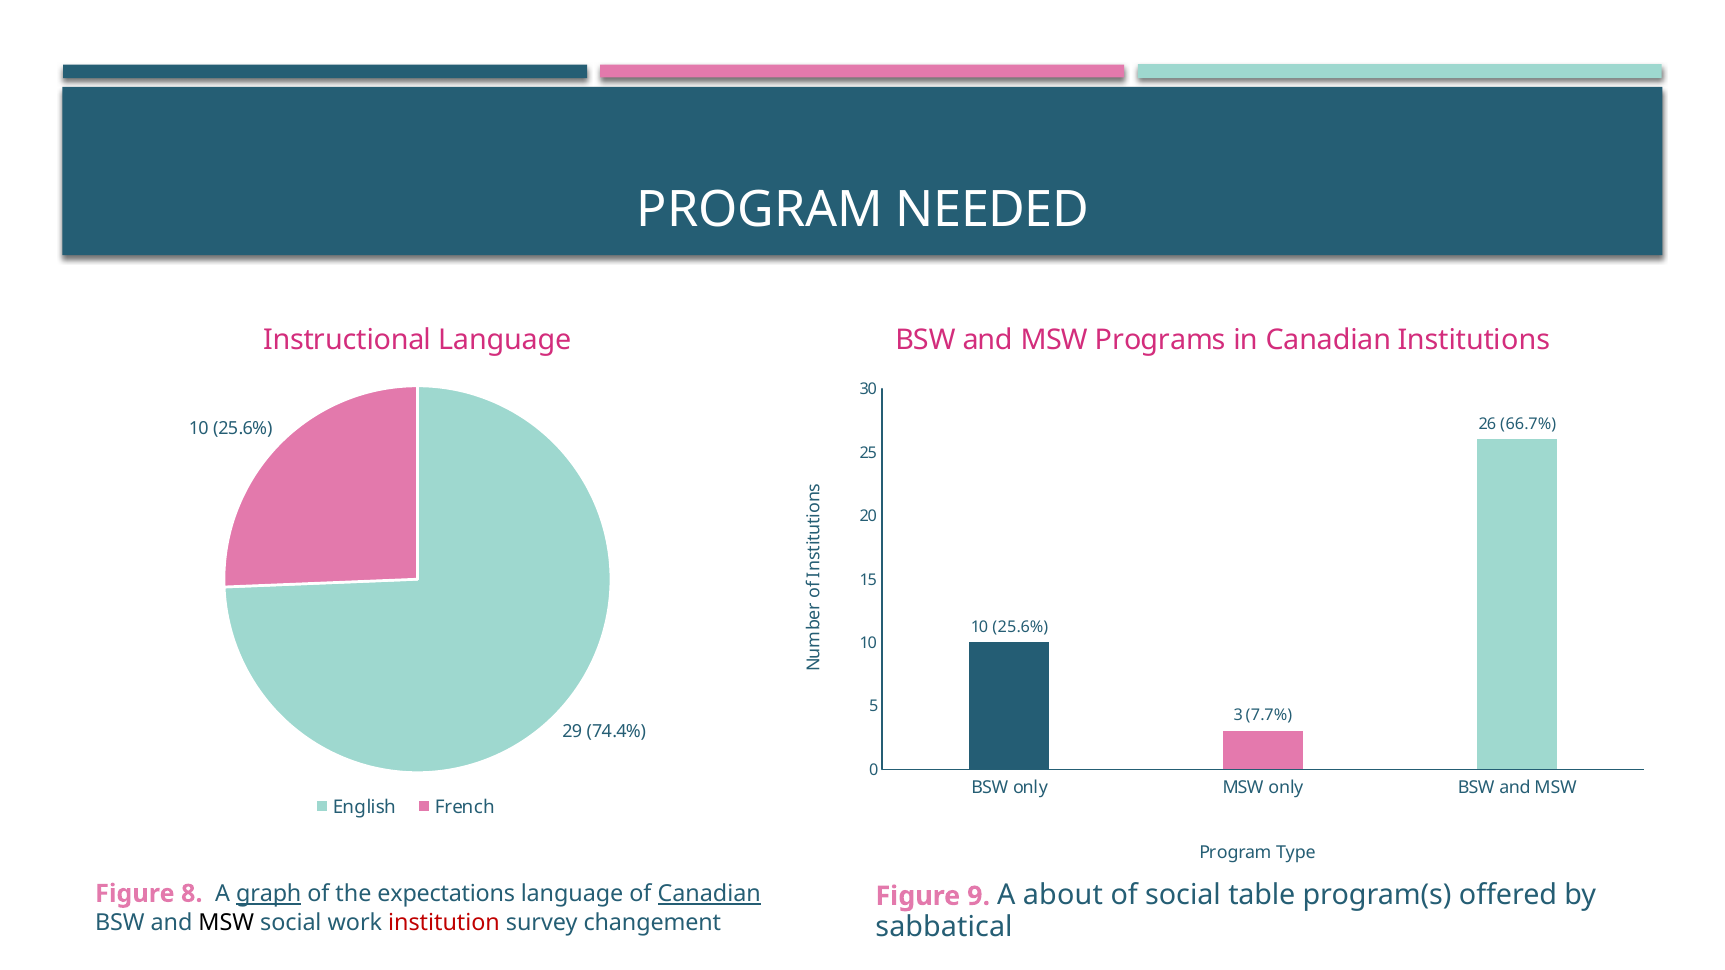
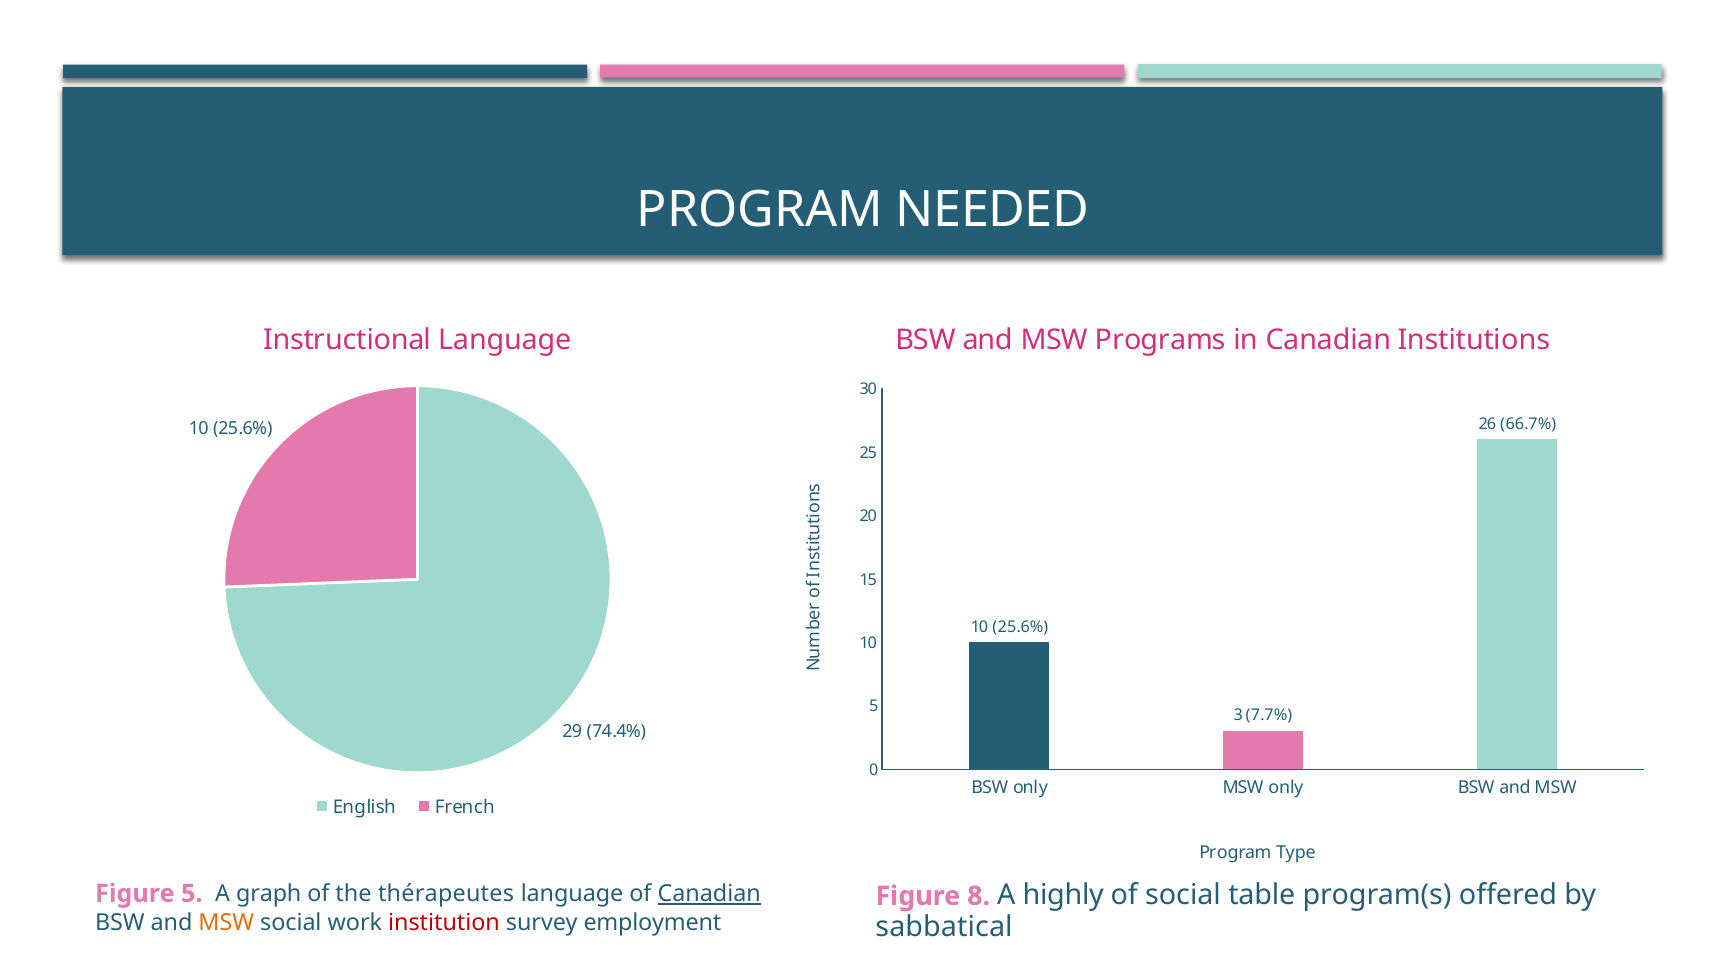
Figure 8: 8 -> 5
graph underline: present -> none
expectations: expectations -> thérapeutes
9: 9 -> 8
about: about -> highly
MSW at (226, 923) colour: black -> orange
changement: changement -> employment
